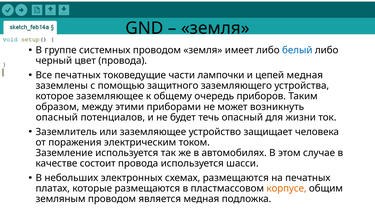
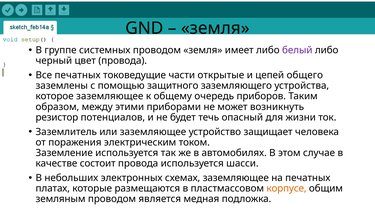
белый colour: blue -> purple
лампочки: лампочки -> открытые
цепей медная: медная -> общего
опасный at (57, 117): опасный -> резистор
схемах размещаются: размещаются -> заземляющее
